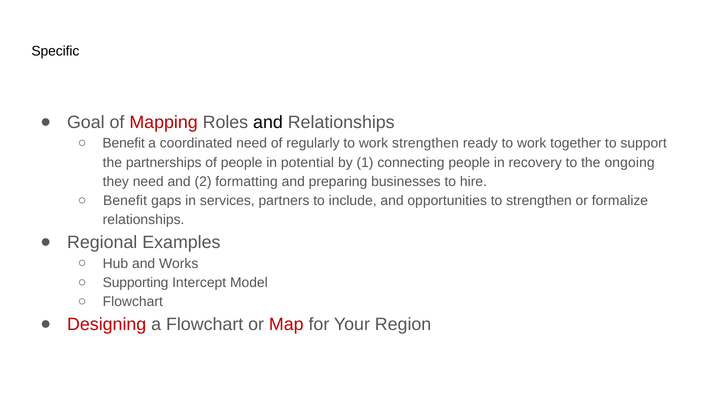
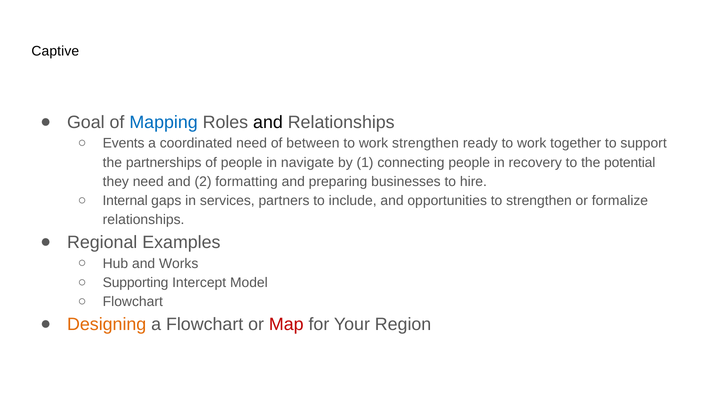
Specific: Specific -> Captive
Mapping colour: red -> blue
Benefit at (124, 143): Benefit -> Events
regularly: regularly -> between
potential: potential -> navigate
ongoing: ongoing -> potential
Benefit at (125, 201): Benefit -> Internal
Designing colour: red -> orange
